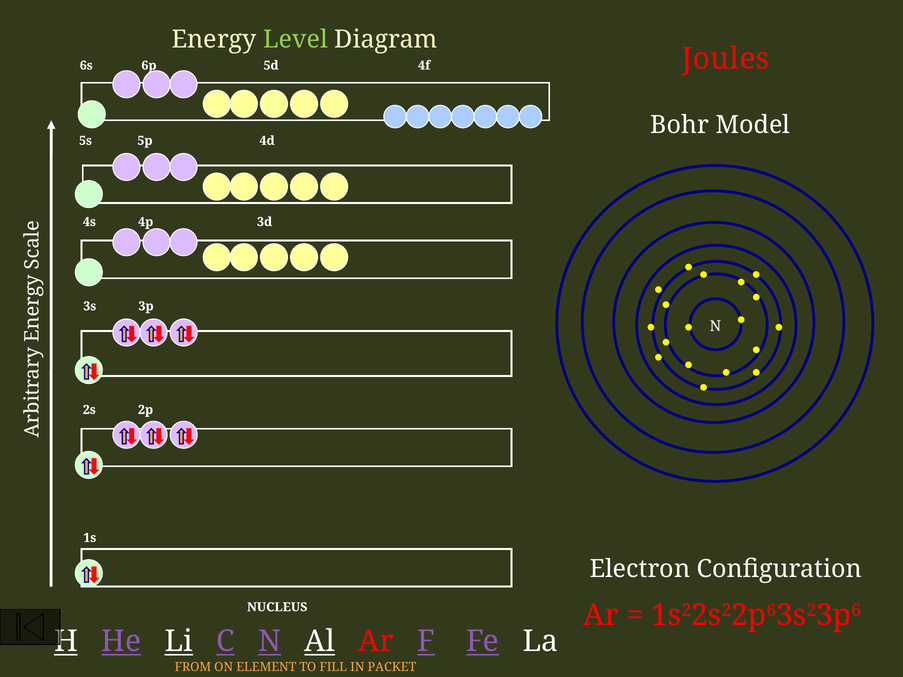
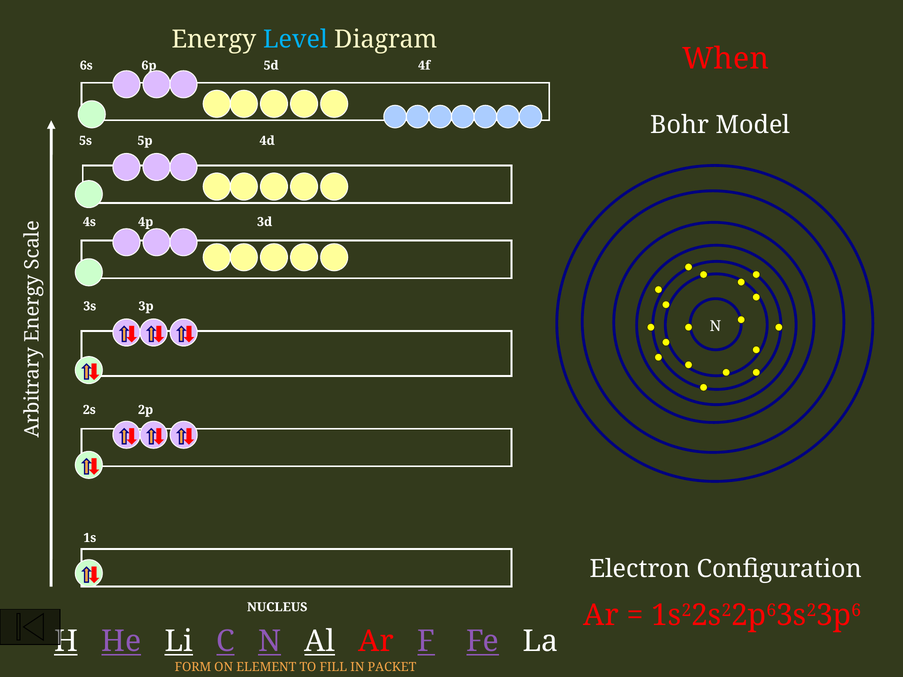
Level colour: light green -> light blue
Joules: Joules -> When
FROM: FROM -> FORM
